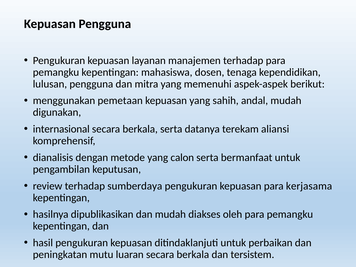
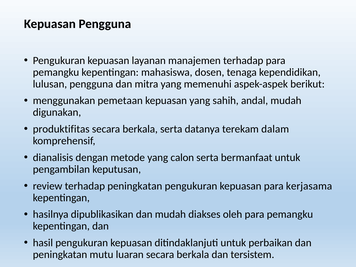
internasional: internasional -> produktifitas
aliansi: aliansi -> dalam
terhadap sumberdaya: sumberdaya -> peningkatan
